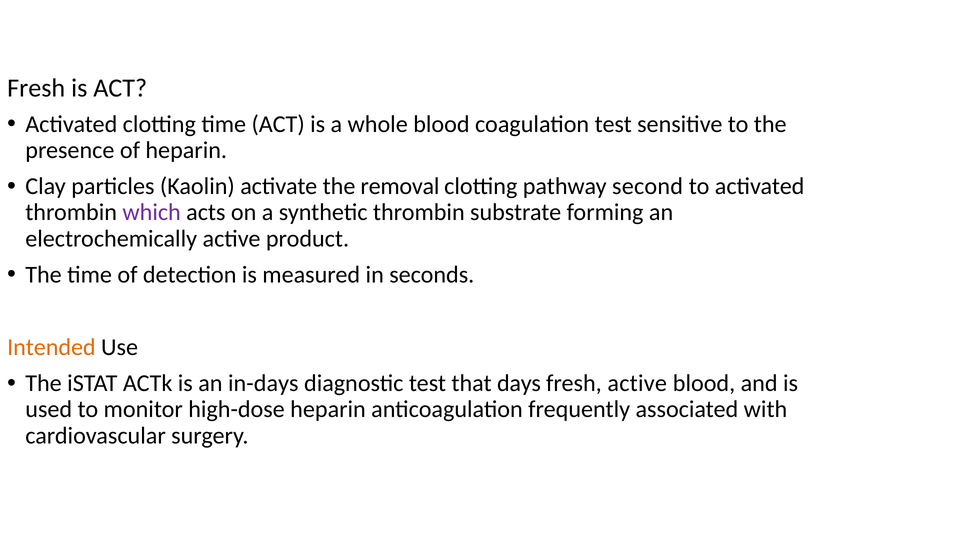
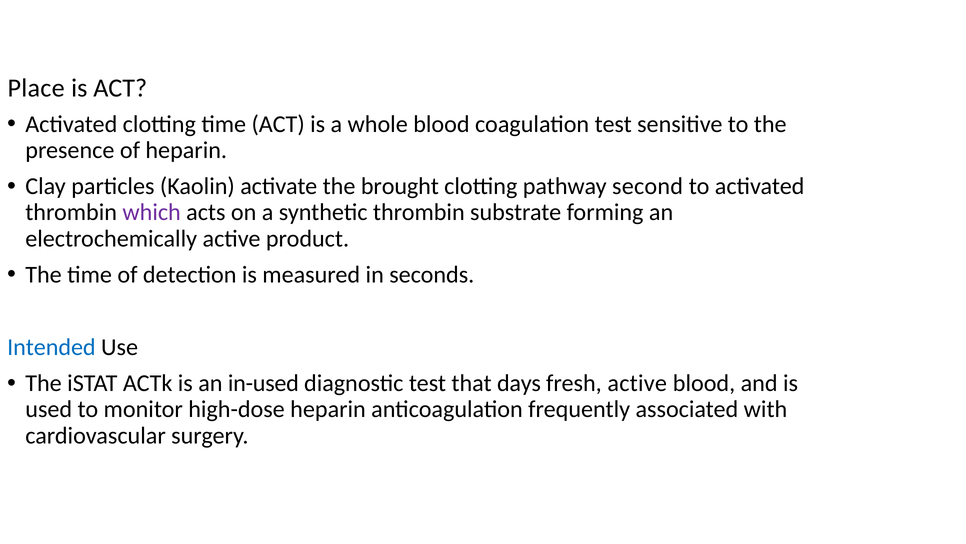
Fresh at (36, 88): Fresh -> Place
removal: removal -> brought
Intended colour: orange -> blue
in-days: in-days -> in-used
